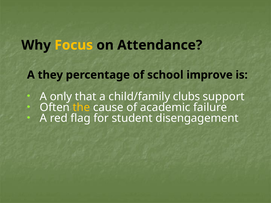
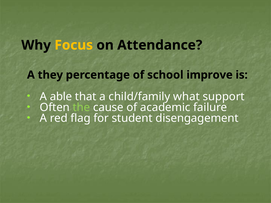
only: only -> able
clubs: clubs -> what
the colour: yellow -> light green
